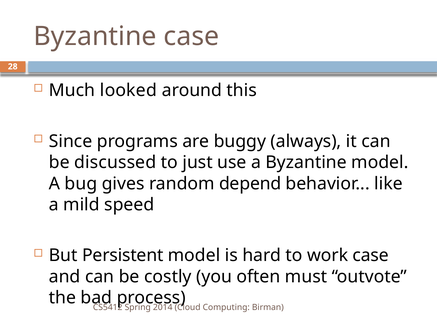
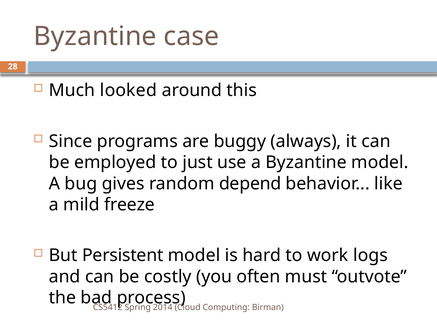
discussed: discussed -> employed
speed: speed -> freeze
work case: case -> logs
